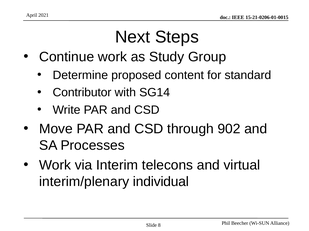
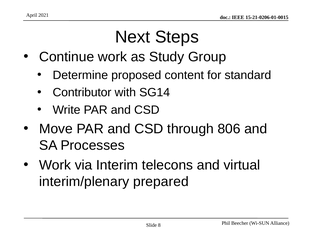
902: 902 -> 806
individual: individual -> prepared
